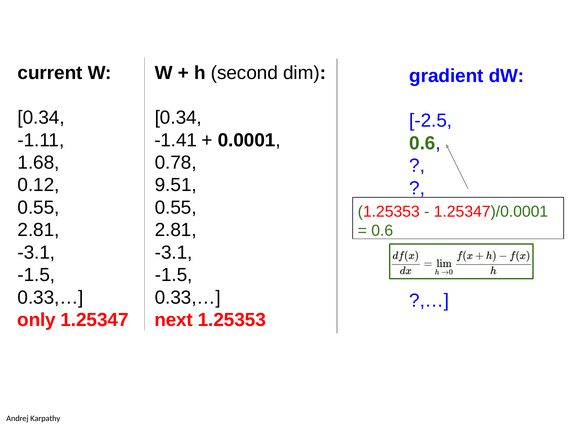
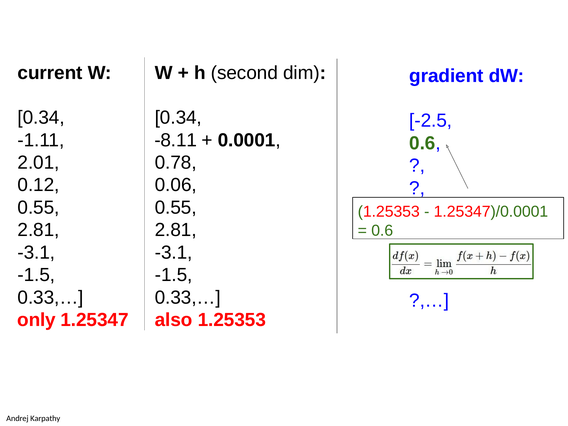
-1.41: -1.41 -> -8.11
1.68: 1.68 -> 2.01
9.51: 9.51 -> 0.06
next: next -> also
